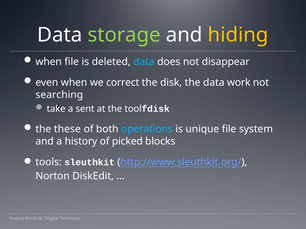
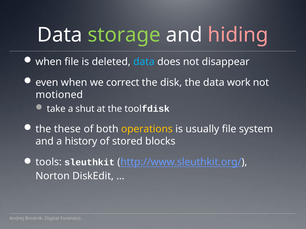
hiding colour: yellow -> pink
searching: searching -> motioned
sent: sent -> shut
operations colour: light blue -> yellow
unique: unique -> usually
picked: picked -> stored
